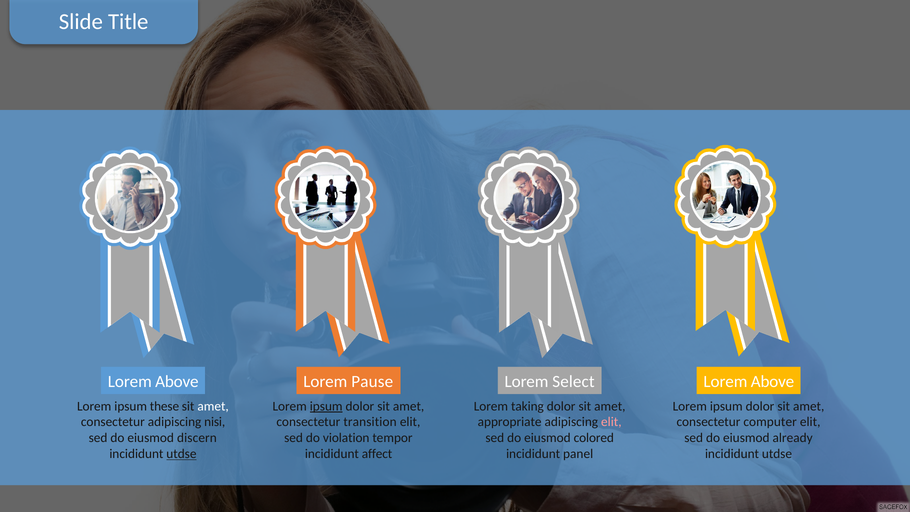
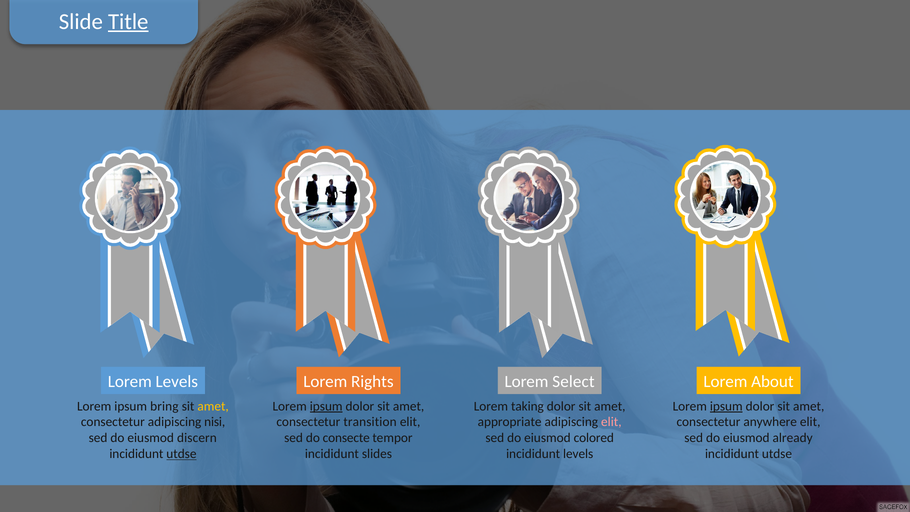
Title underline: none -> present
Above at (177, 382): Above -> Levels
Pause: Pause -> Rights
Above at (772, 382): Above -> About
these: these -> bring
amet at (213, 406) colour: white -> yellow
ipsum at (726, 406) underline: none -> present
computer: computer -> anywhere
violation: violation -> consecte
affect: affect -> slides
incididunt panel: panel -> levels
